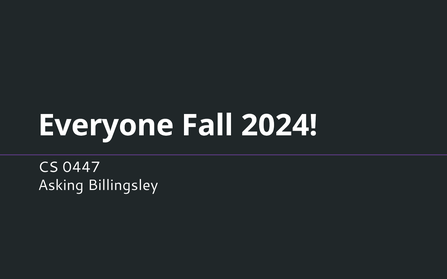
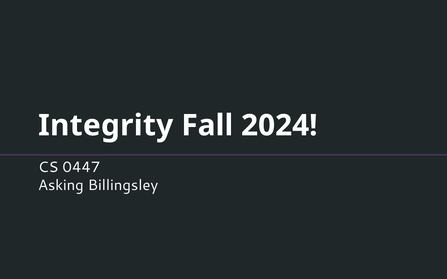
Everyone: Everyone -> Integrity
